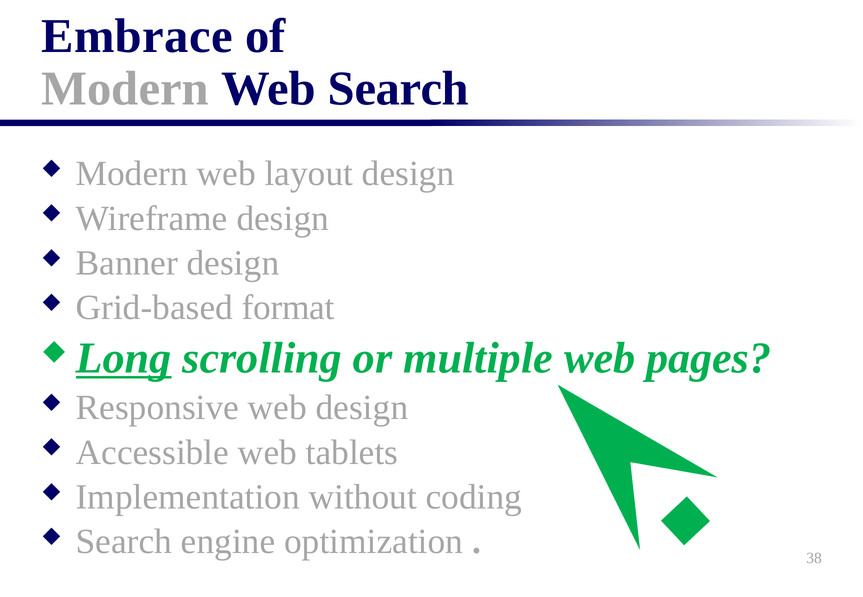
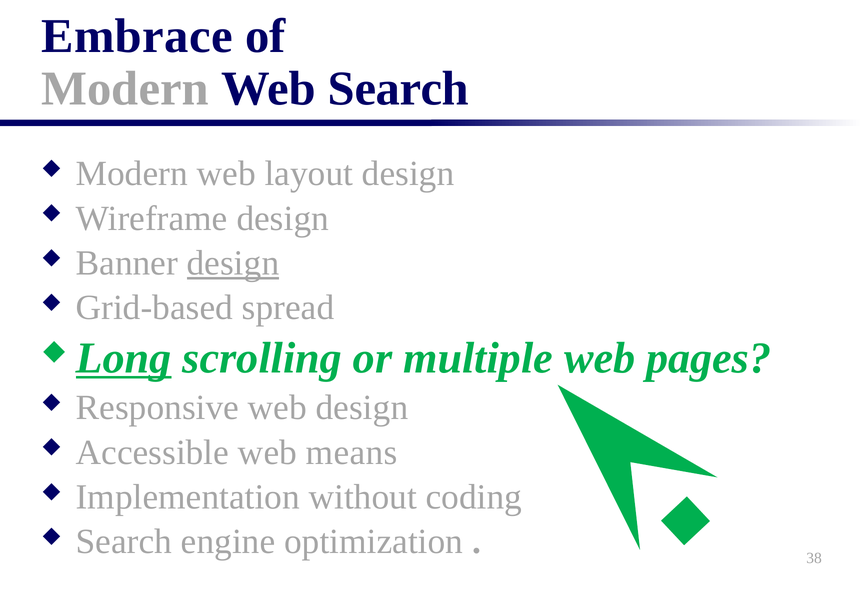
design at (233, 263) underline: none -> present
format: format -> spread
tablets: tablets -> means
